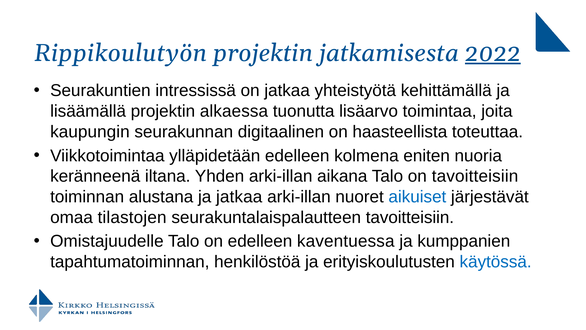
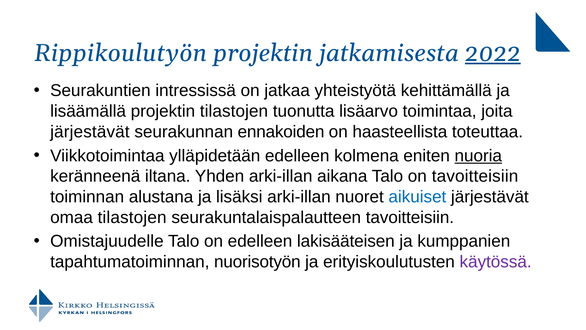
projektin alkaessa: alkaessa -> tilastojen
kaupungin at (90, 132): kaupungin -> järjestävät
digitaalinen: digitaalinen -> ennakoiden
nuoria underline: none -> present
ja jatkaa: jatkaa -> lisäksi
kaventuessa: kaventuessa -> lakisääteisen
henkilöstöä: henkilöstöä -> nuorisotyön
käytössä colour: blue -> purple
